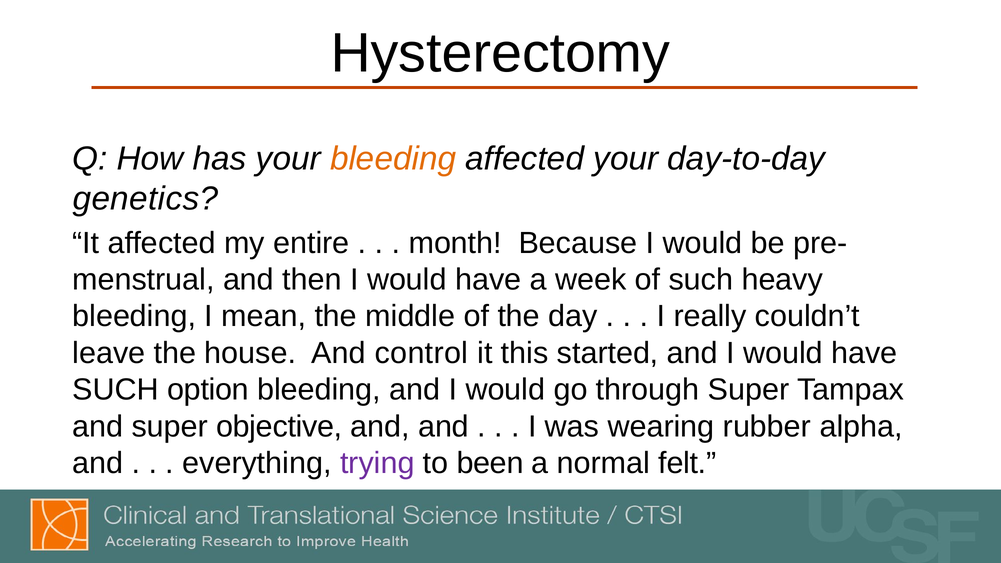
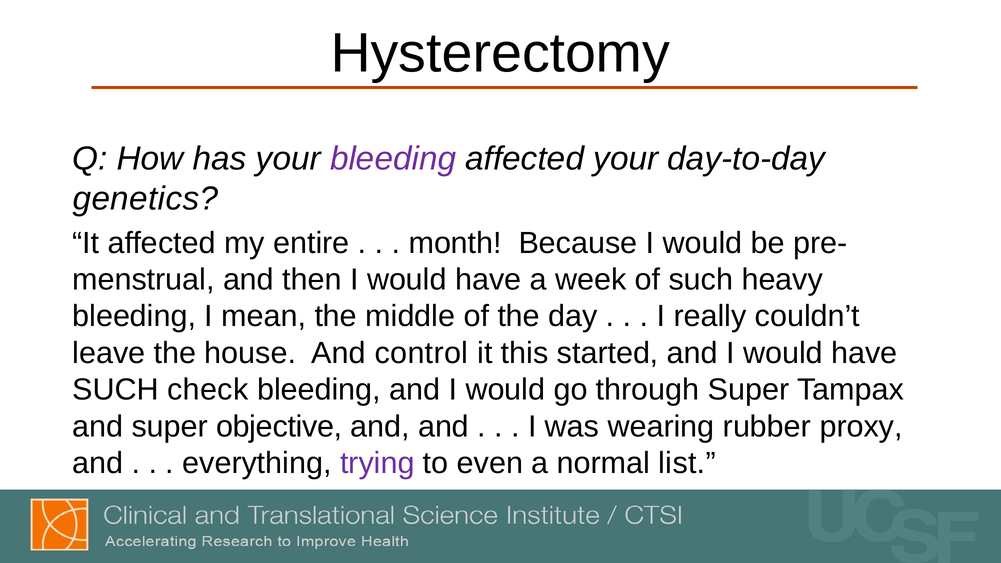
bleeding at (393, 159) colour: orange -> purple
option: option -> check
alpha: alpha -> proxy
been: been -> even
felt: felt -> list
